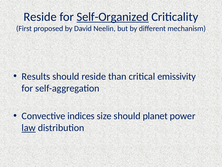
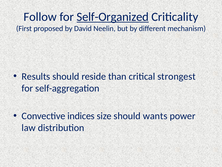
Reside at (40, 17): Reside -> Follow
emissivity: emissivity -> strongest
planet: planet -> wants
law underline: present -> none
